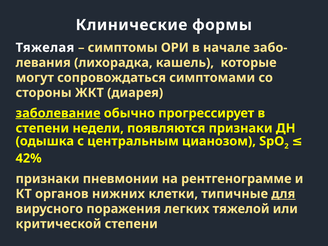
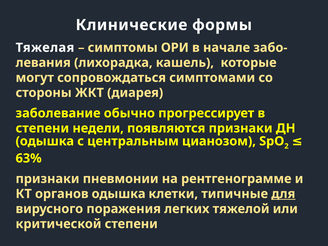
заболевание underline: present -> none
42%: 42% -> 63%
органов нижних: нижних -> одышка
